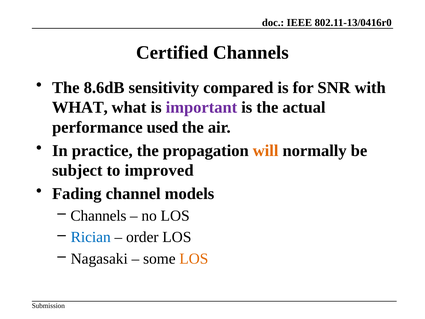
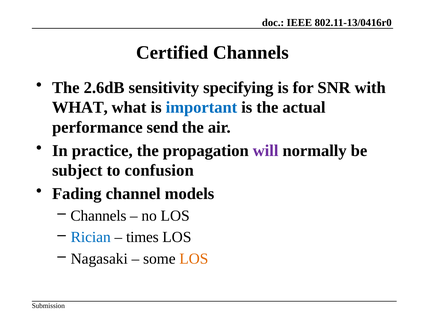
8.6dB: 8.6dB -> 2.6dB
compared: compared -> specifying
important colour: purple -> blue
used: used -> send
will colour: orange -> purple
improved: improved -> confusion
order: order -> times
